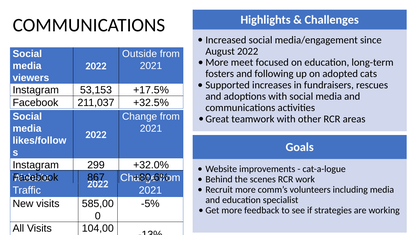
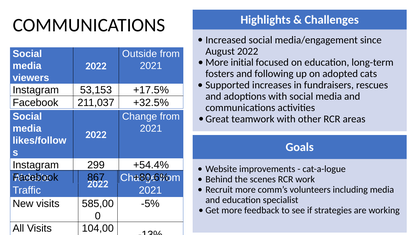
meet: meet -> initial
+32.0%: +32.0% -> +54.4%
